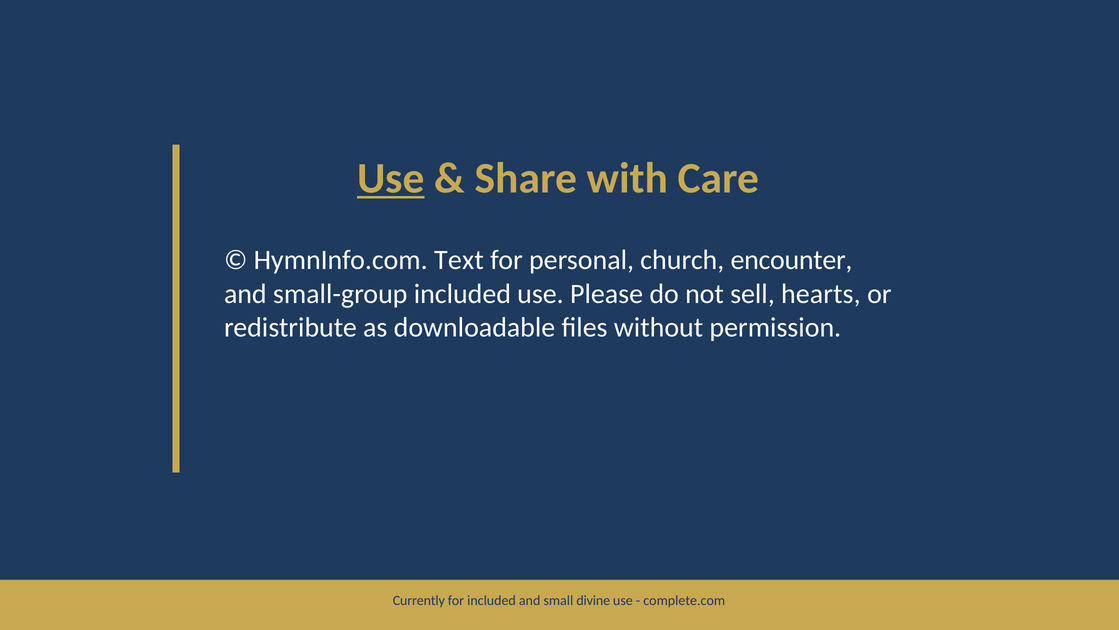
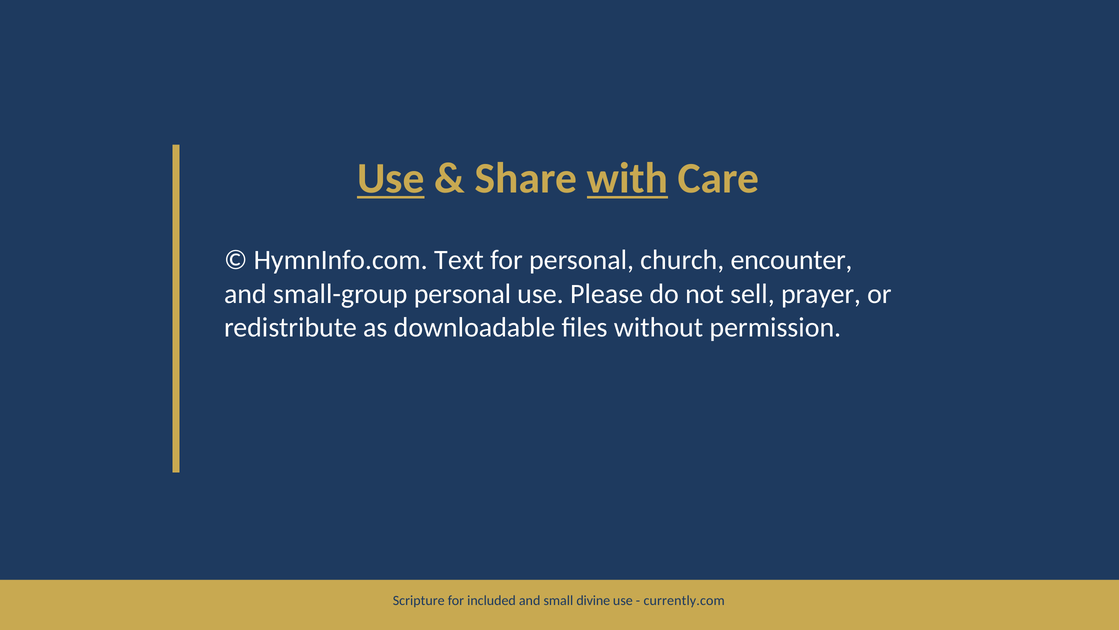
with underline: none -> present
small-group included: included -> personal
hearts: hearts -> prayer
Currently: Currently -> Scripture
complete.com: complete.com -> currently.com
